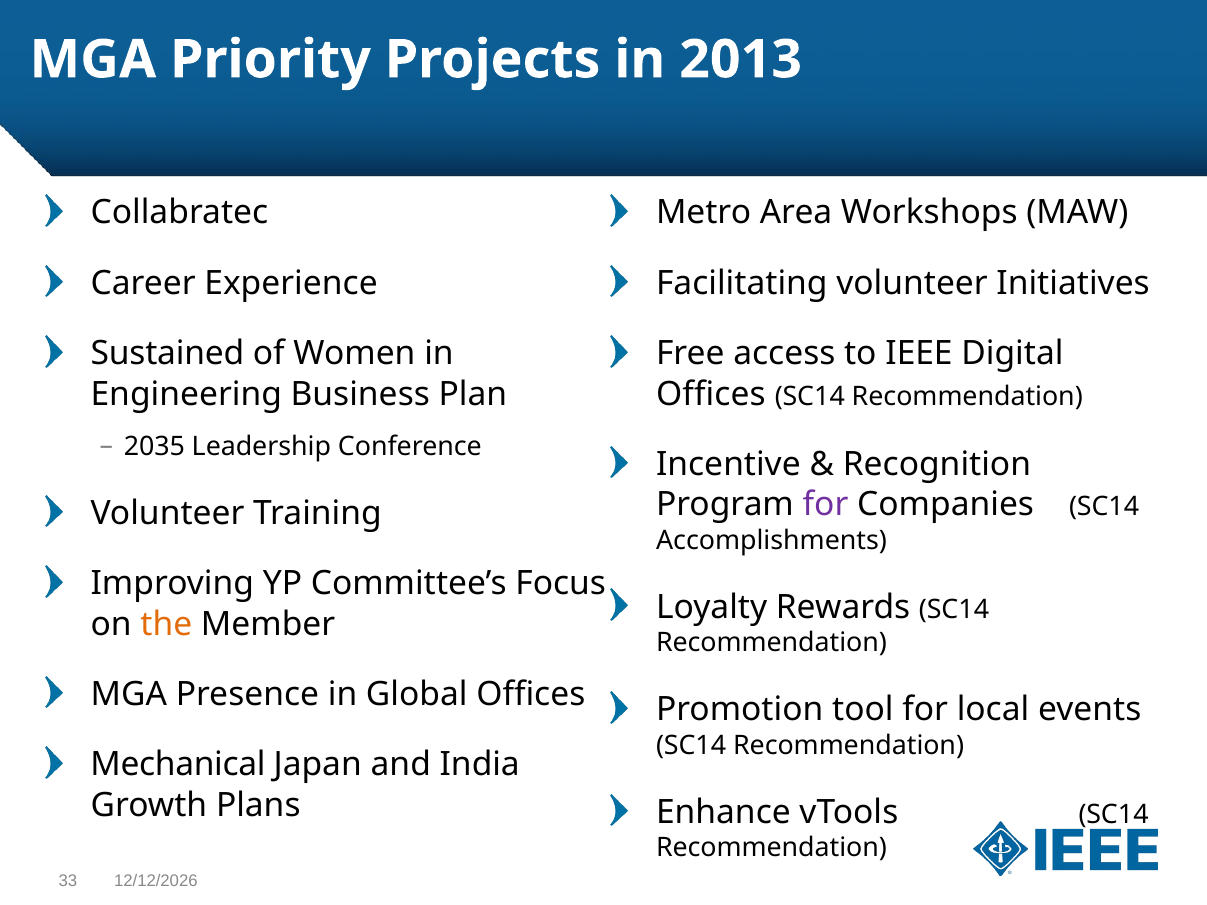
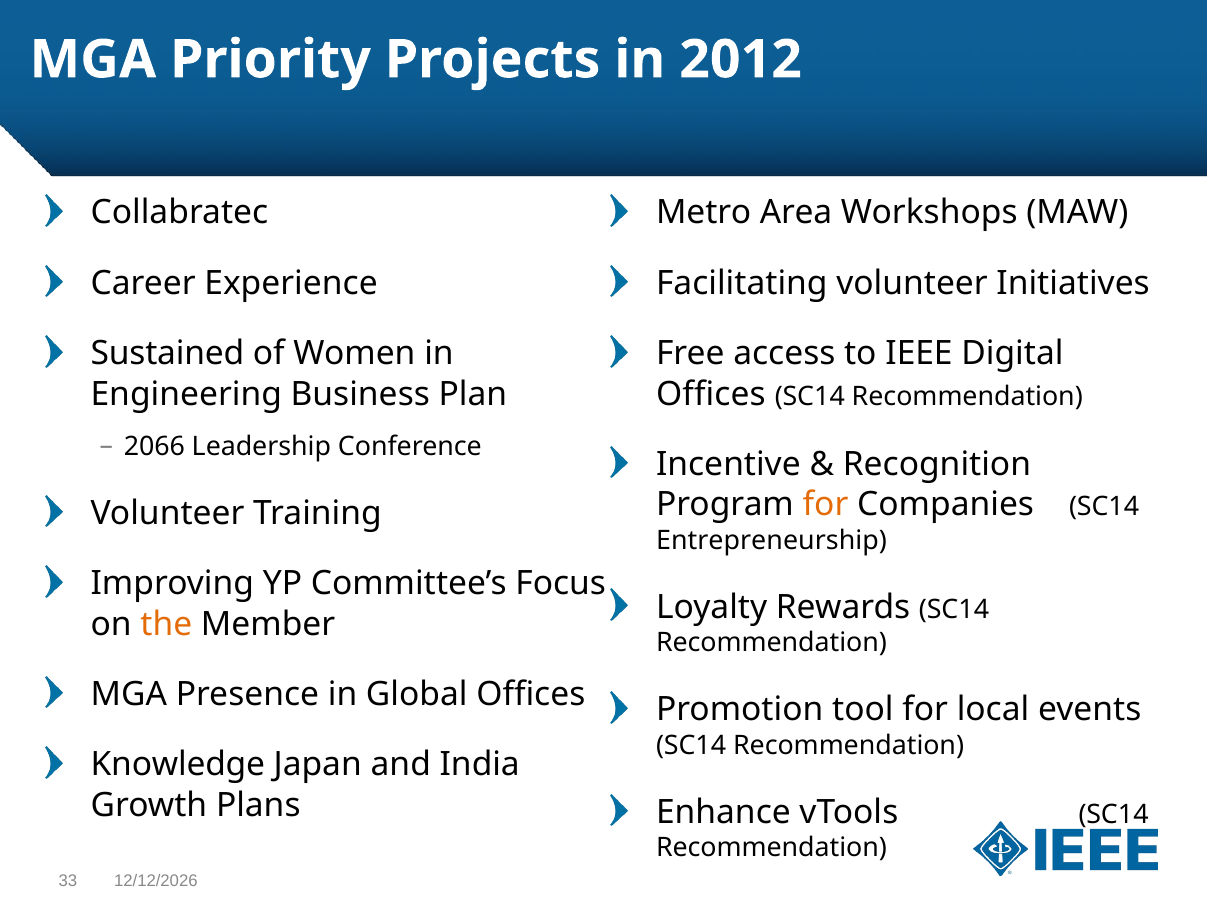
2013: 2013 -> 2012
2035: 2035 -> 2066
for at (826, 505) colour: purple -> orange
Accomplishments: Accomplishments -> Entrepreneurship
Mechanical: Mechanical -> Knowledge
